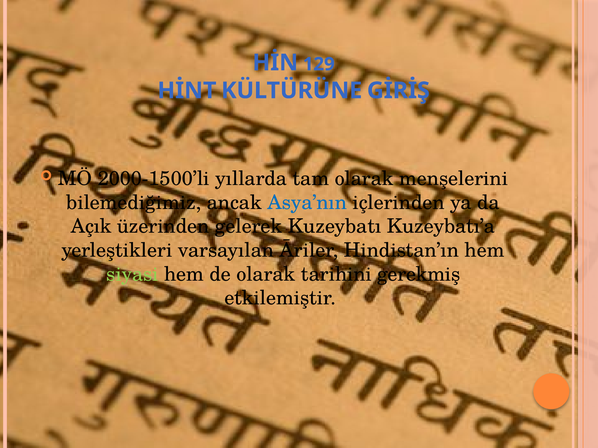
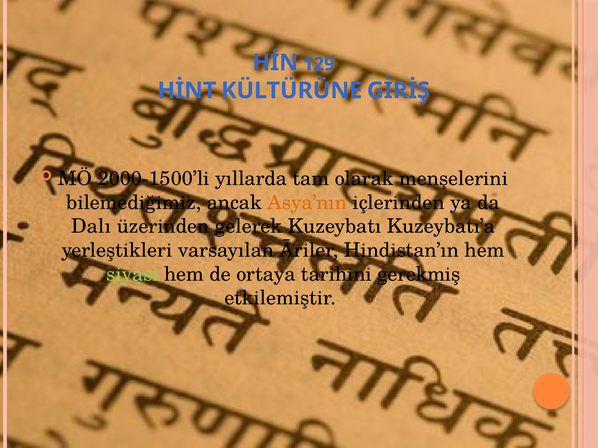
Asya’nın colour: blue -> orange
Açık: Açık -> Dalı
de olarak: olarak -> ortaya
